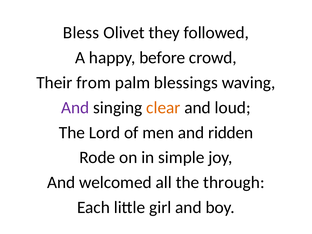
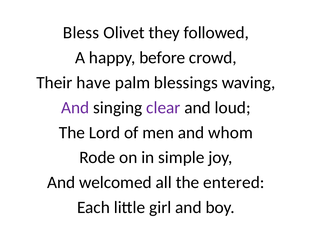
from: from -> have
clear colour: orange -> purple
ridden: ridden -> whom
through: through -> entered
